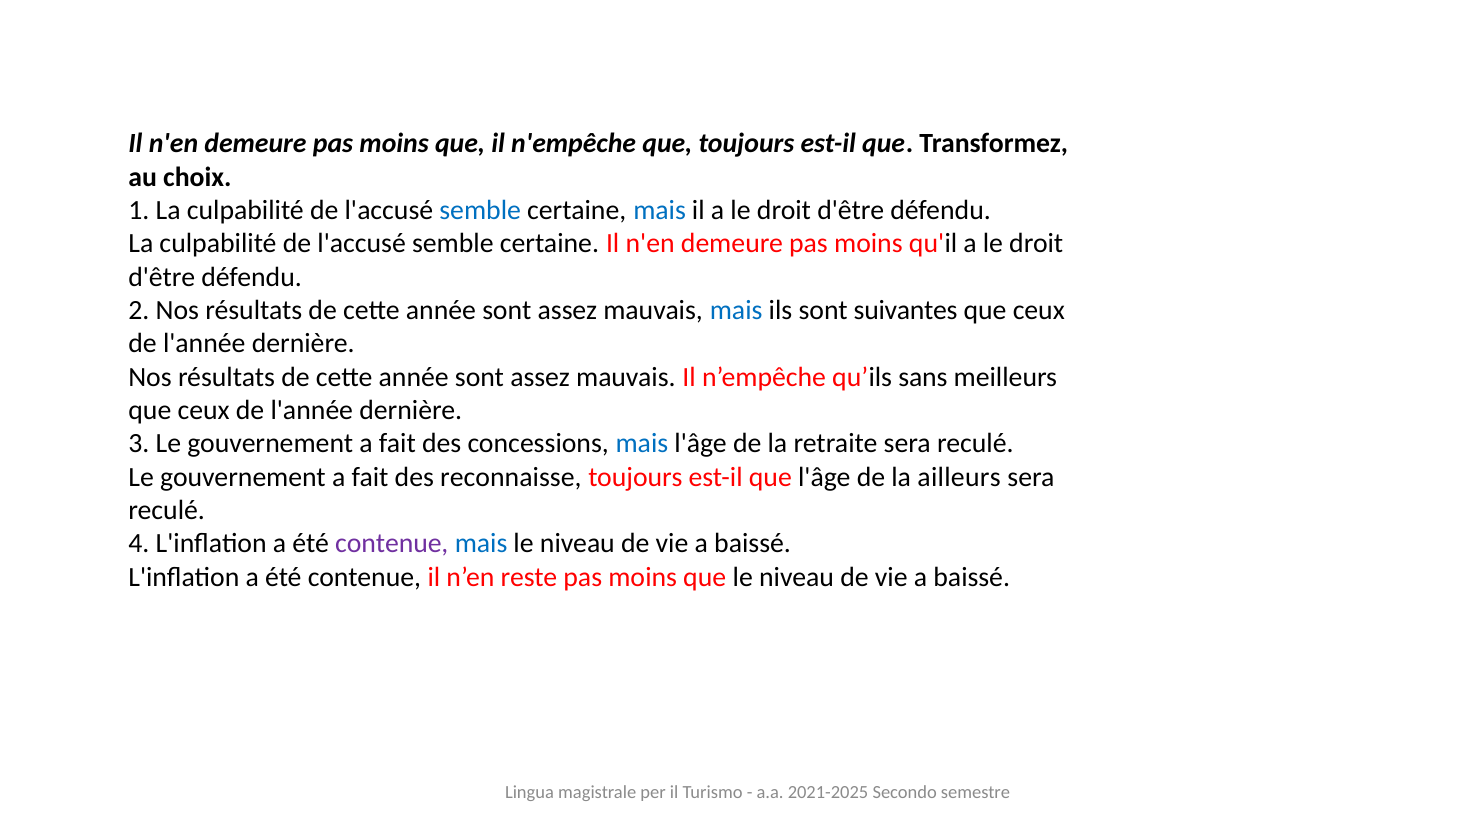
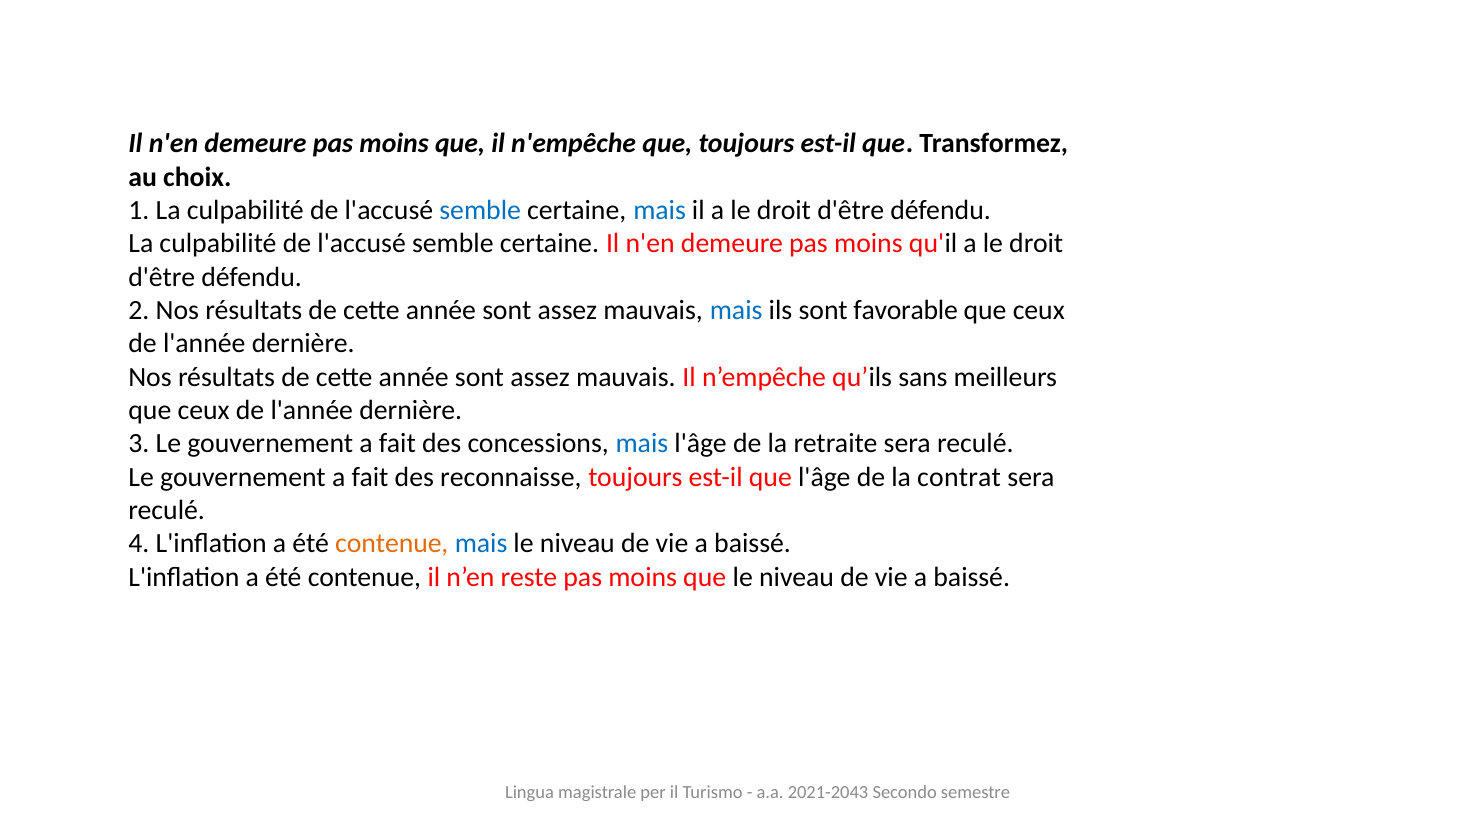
suivantes: suivantes -> favorable
ailleurs: ailleurs -> contrat
contenue at (392, 544) colour: purple -> orange
2021-2025: 2021-2025 -> 2021-2043
